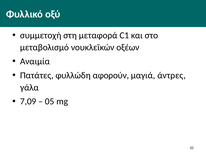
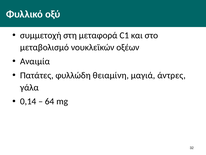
αφορούν: αφορούν -> θειαμίνη
7,09: 7,09 -> 0,14
05: 05 -> 64
